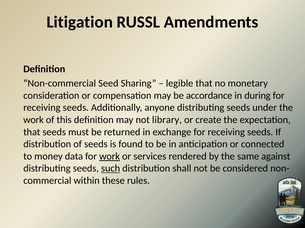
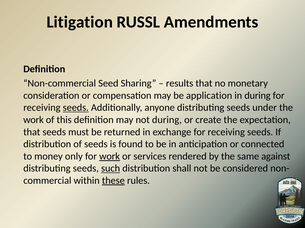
legible: legible -> results
accordance: accordance -> application
seeds at (76, 108) underline: none -> present
not library: library -> during
data: data -> only
these underline: none -> present
